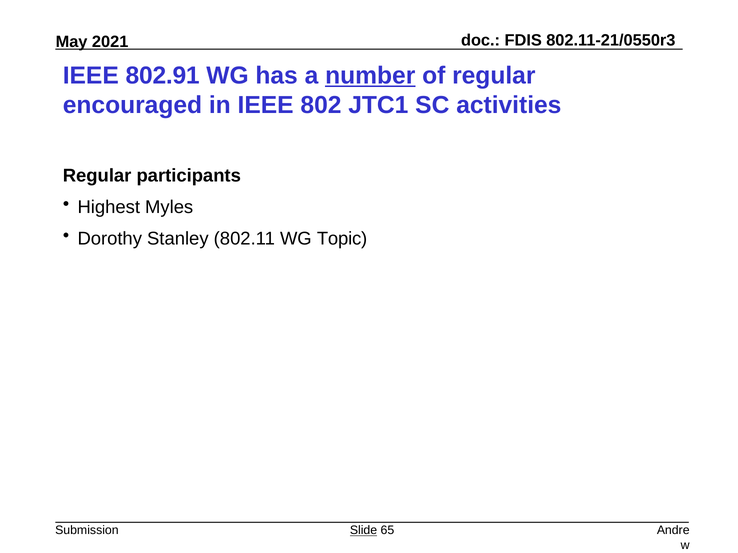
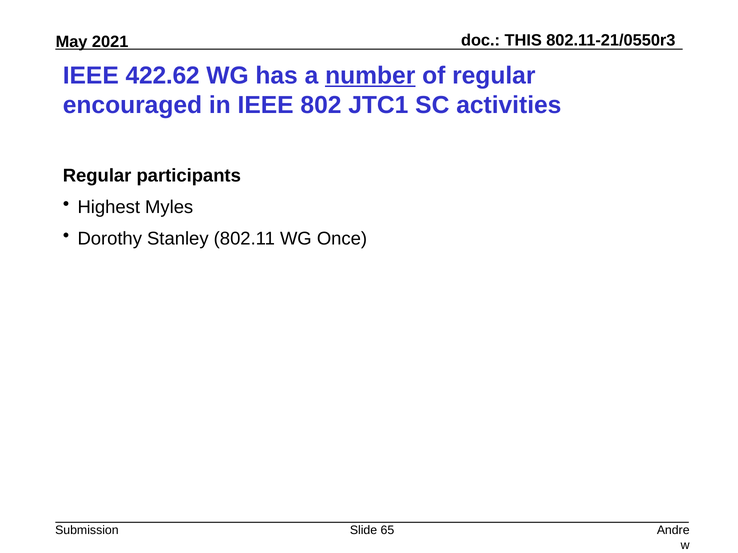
FDIS: FDIS -> THIS
802.91: 802.91 -> 422.62
Topic: Topic -> Once
Slide underline: present -> none
